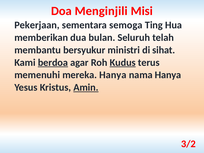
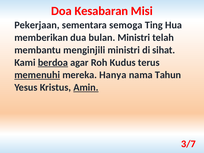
Menginjili: Menginjili -> Kesabaran
bulan Seluruh: Seluruh -> Ministri
bersyukur: bersyukur -> menginjili
Kudus underline: present -> none
memenuhi underline: none -> present
nama Hanya: Hanya -> Tahun
3/2: 3/2 -> 3/7
